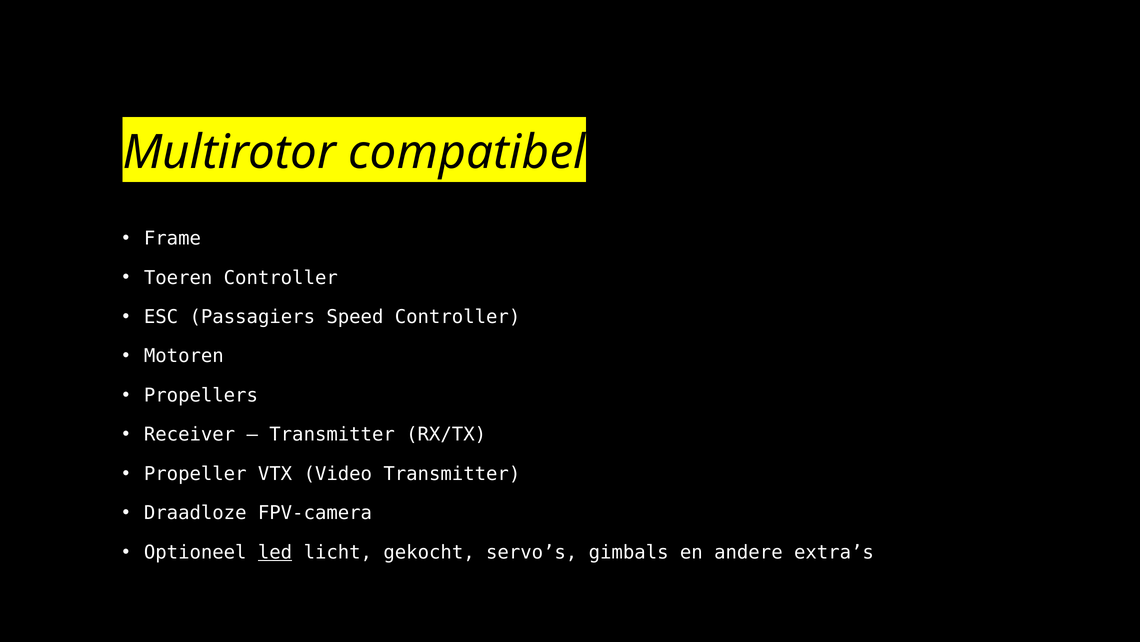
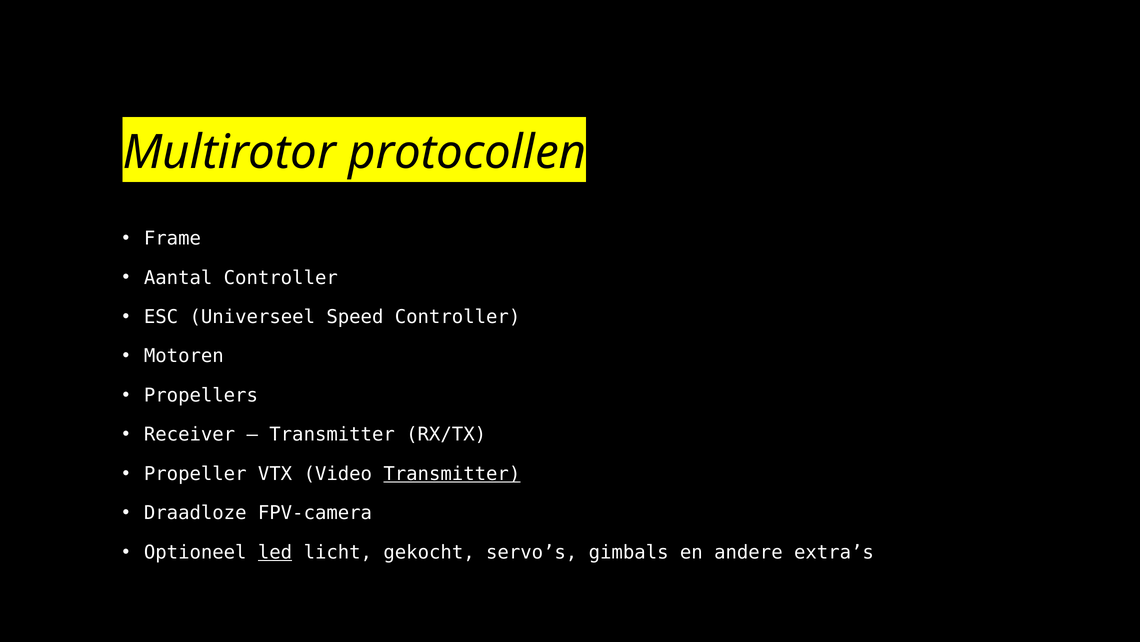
compatibel: compatibel -> protocollen
Toeren: Toeren -> Aantal
Passagiers: Passagiers -> Universeel
Transmitter at (452, 473) underline: none -> present
